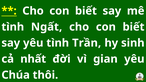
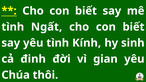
Trần: Trần -> Kính
nhất: nhất -> đinh
